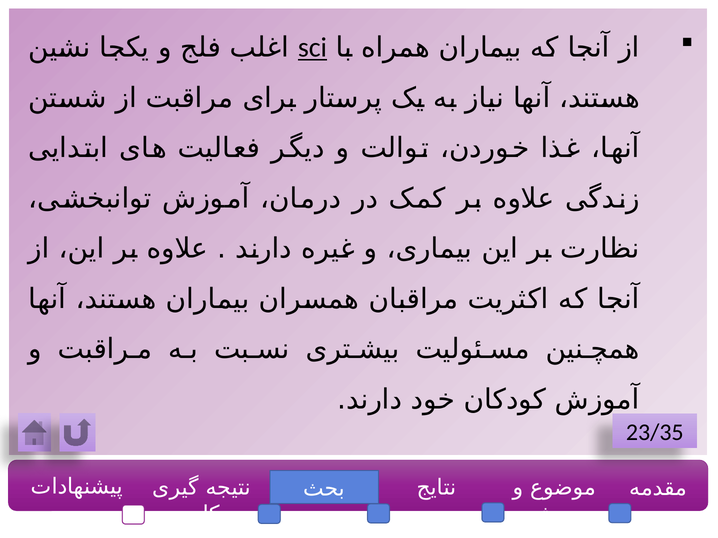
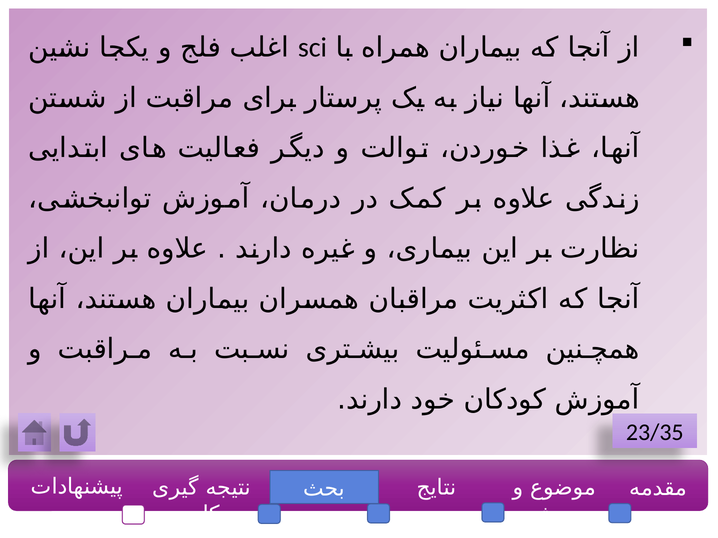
sci underline: present -> none
